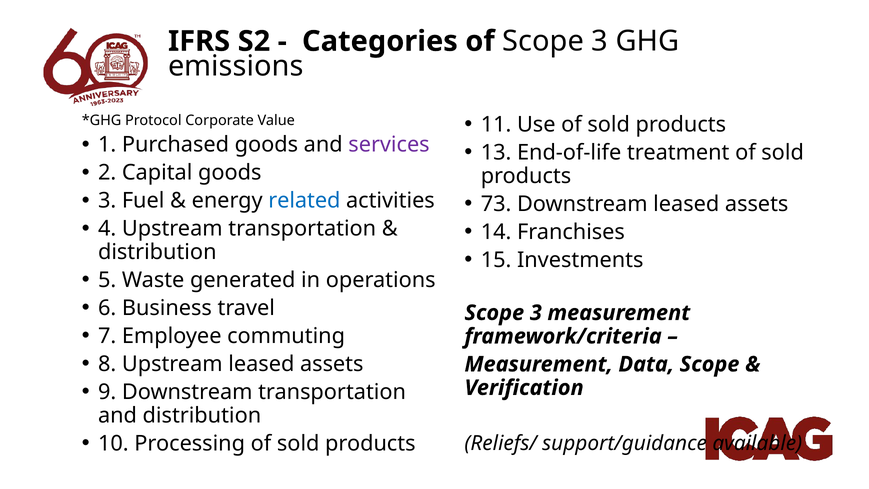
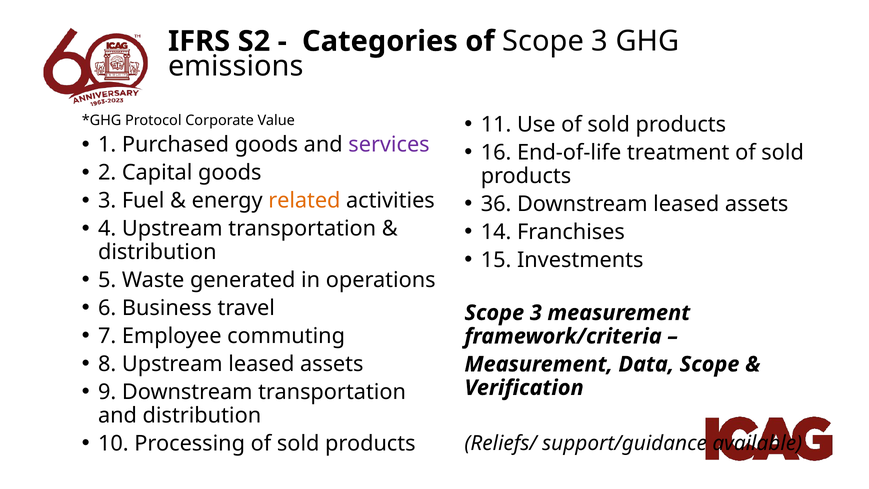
13: 13 -> 16
related colour: blue -> orange
73: 73 -> 36
